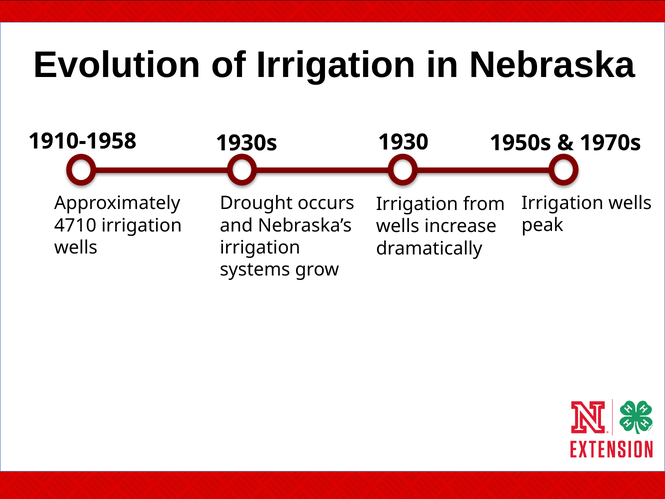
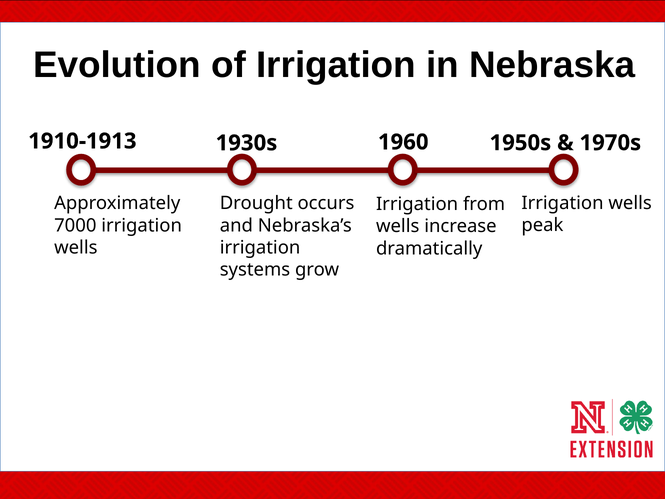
1910-1958: 1910-1958 -> 1910-1913
1930: 1930 -> 1960
4710: 4710 -> 7000
